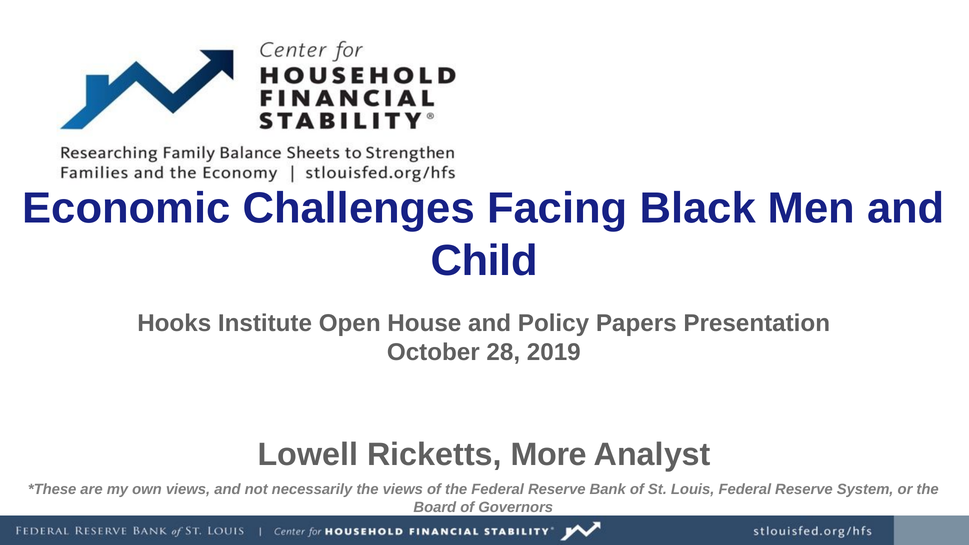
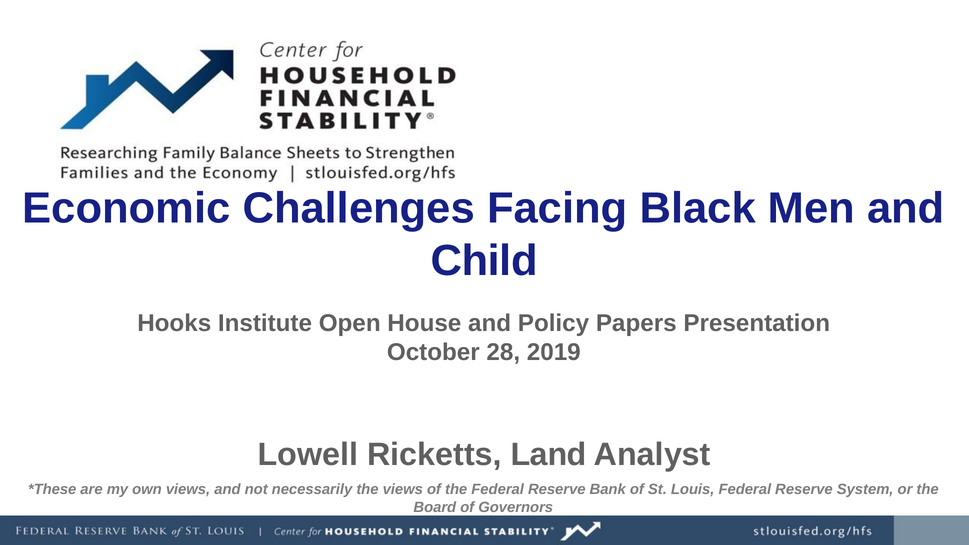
More: More -> Land
